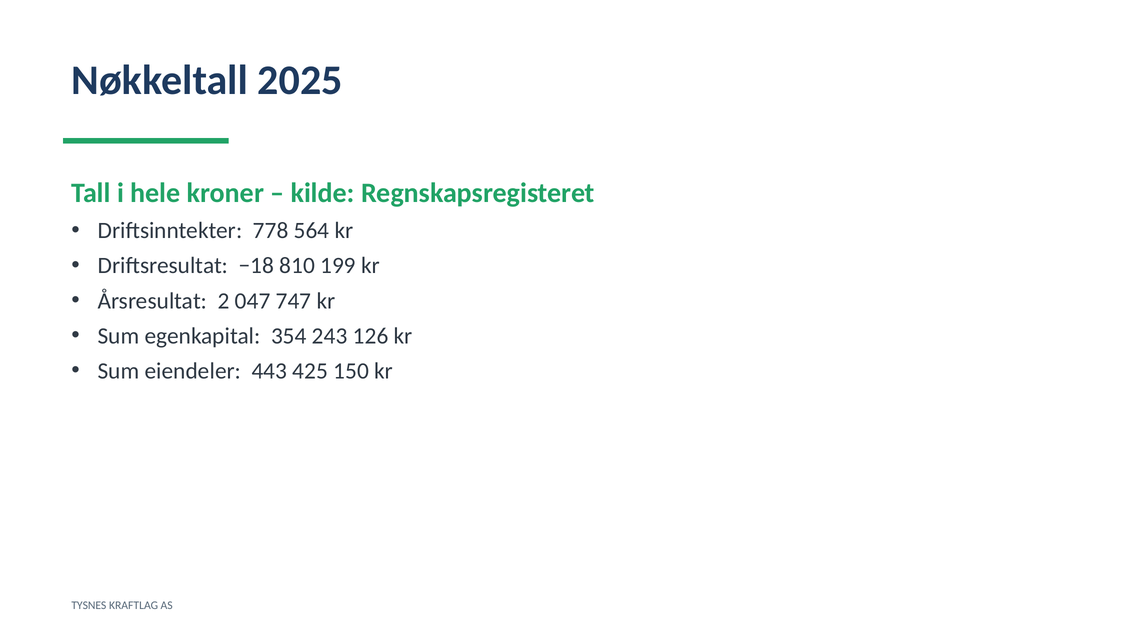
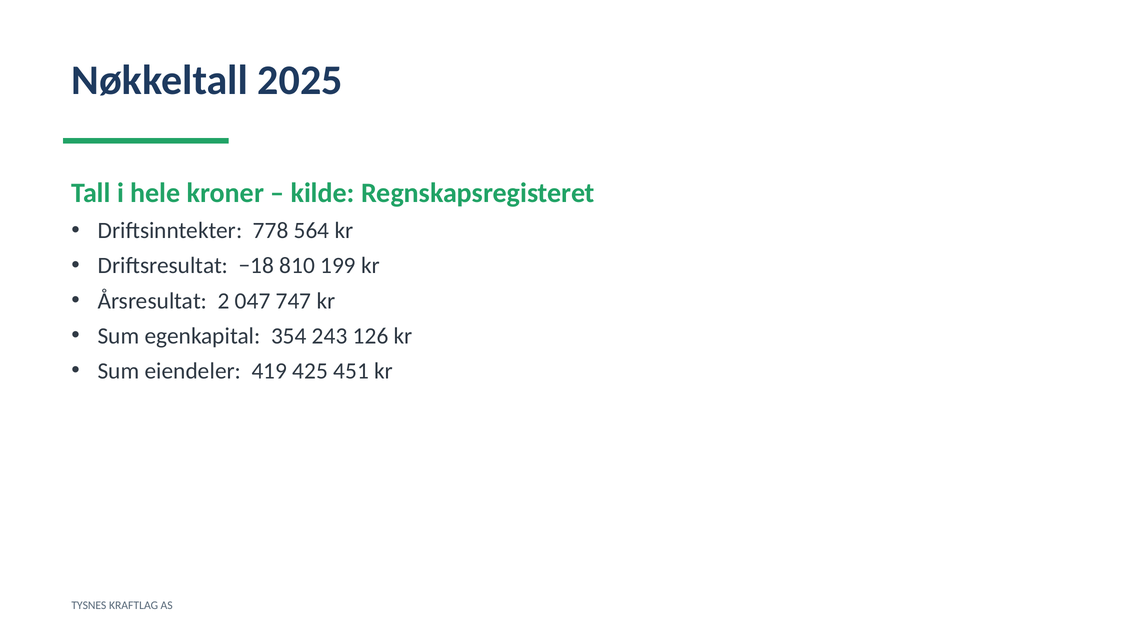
443: 443 -> 419
150: 150 -> 451
